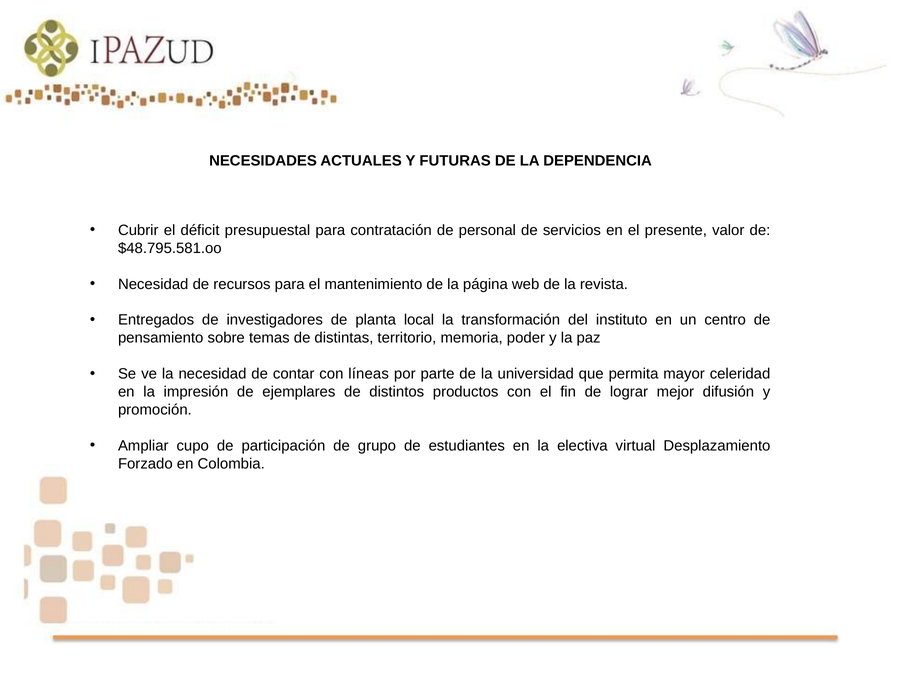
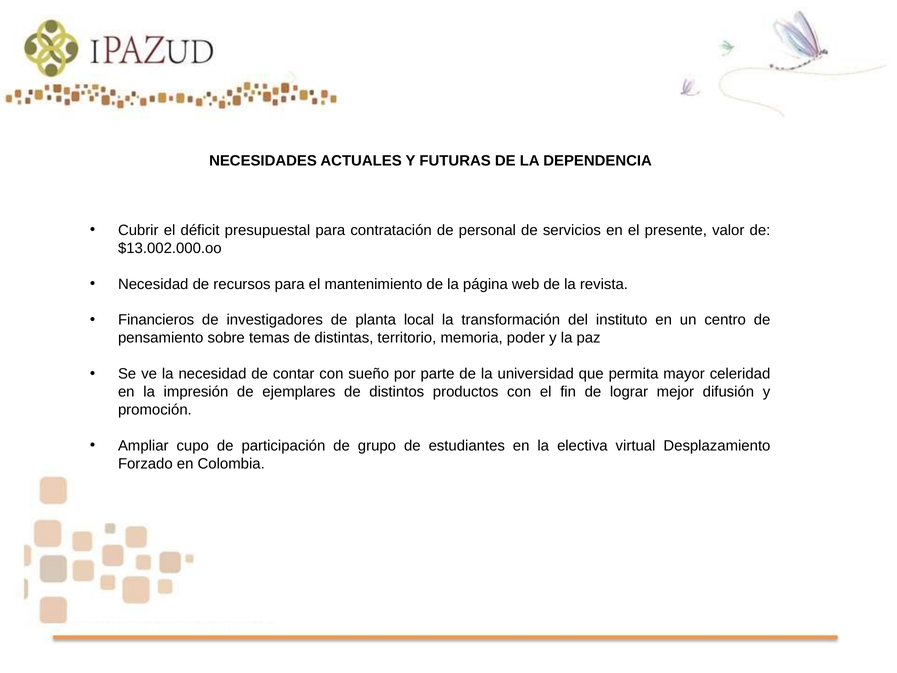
$48.795.581.oo: $48.795.581.oo -> $13.002.000.oo
Entregados: Entregados -> Financieros
líneas: líneas -> sueño
